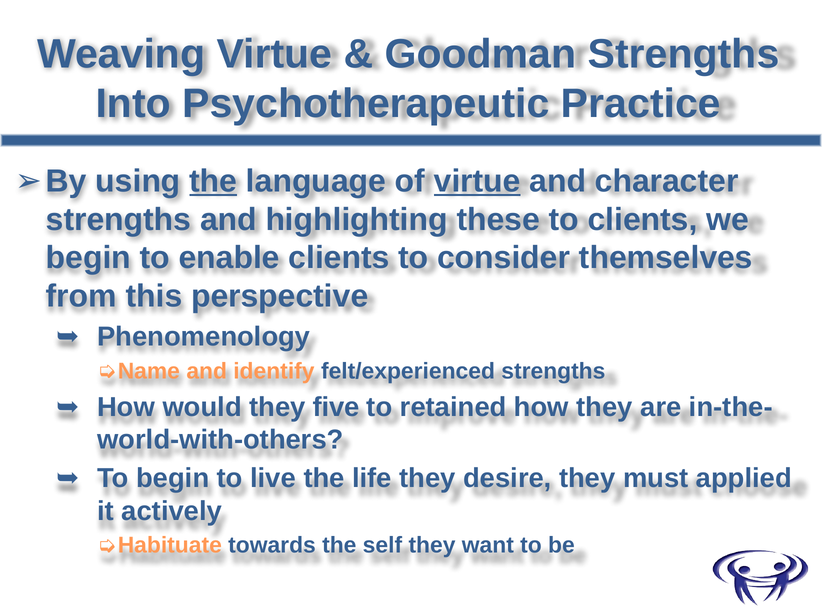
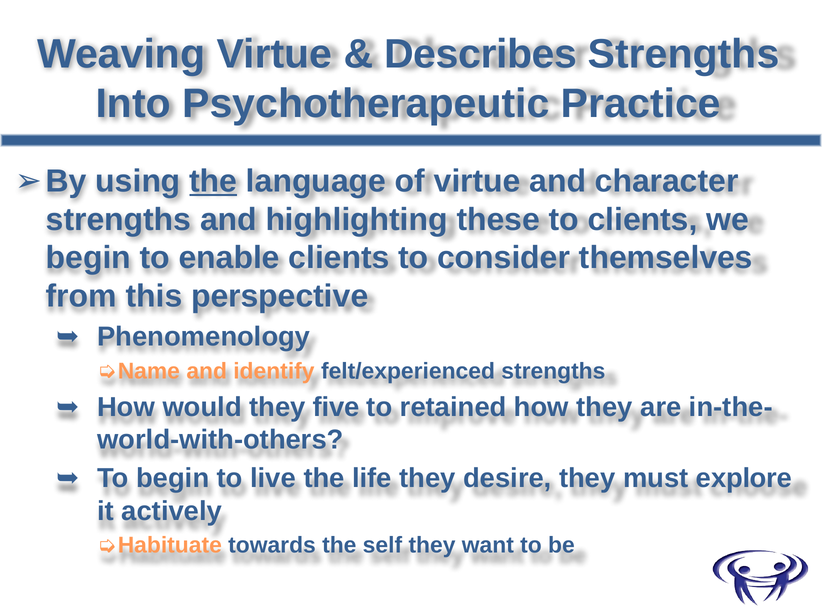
Goodman: Goodman -> Describes
virtue at (477, 181) underline: present -> none
applied: applied -> explore
